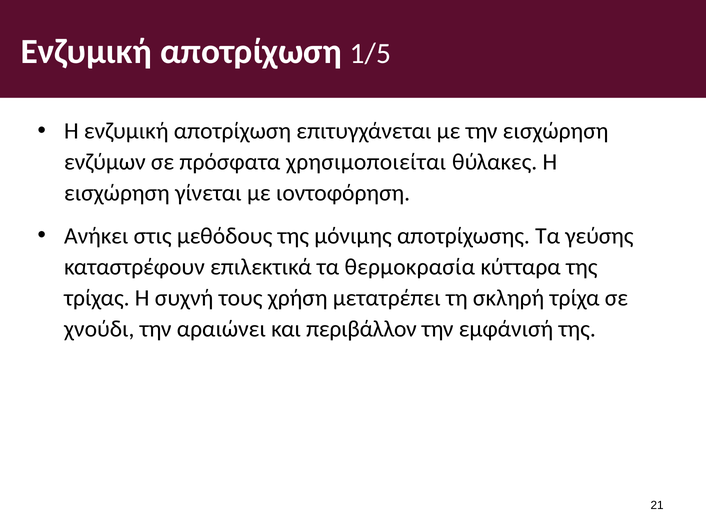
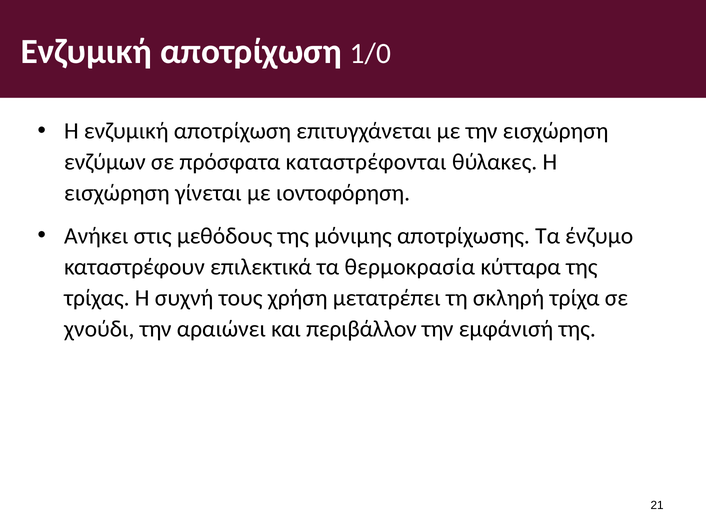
1/5: 1/5 -> 1/0
χρησιμοποιείται: χρησιμοποιείται -> καταστρέφονται
γεύσης: γεύσης -> ένζυμο
